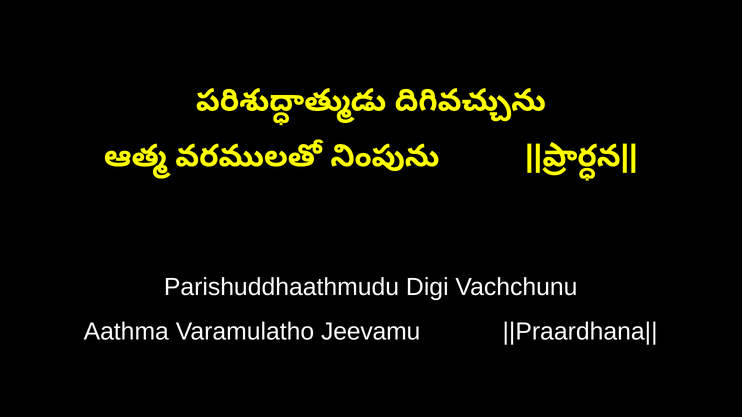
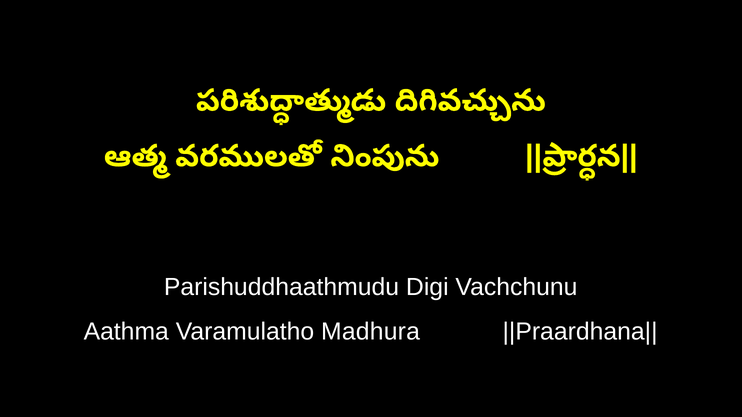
Jeevamu: Jeevamu -> Madhura
